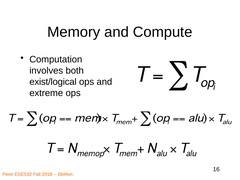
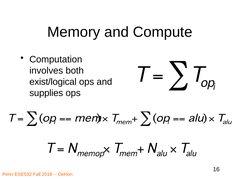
extreme: extreme -> supplies
